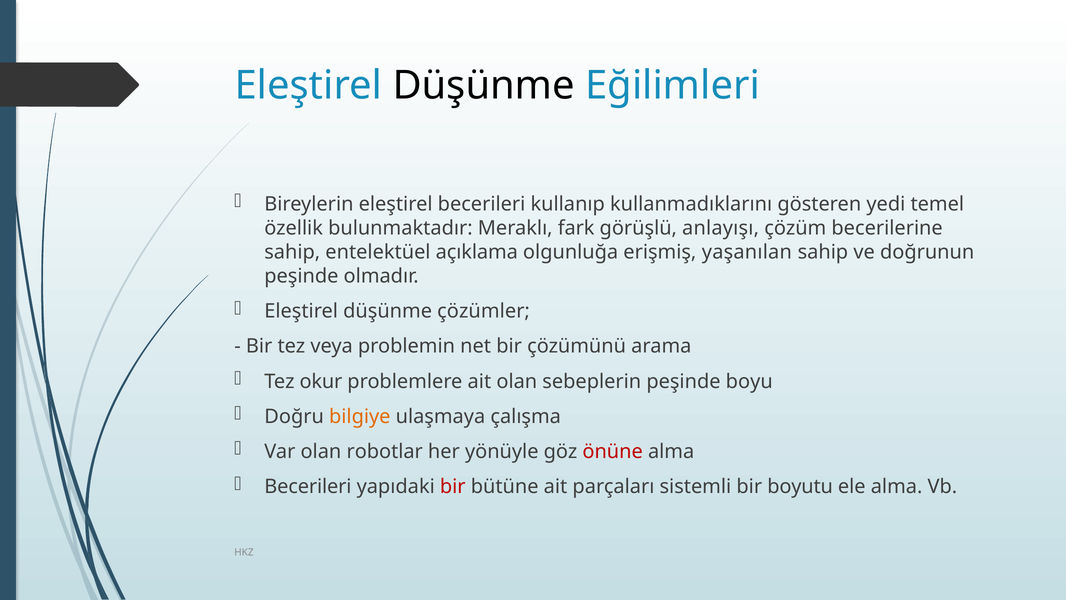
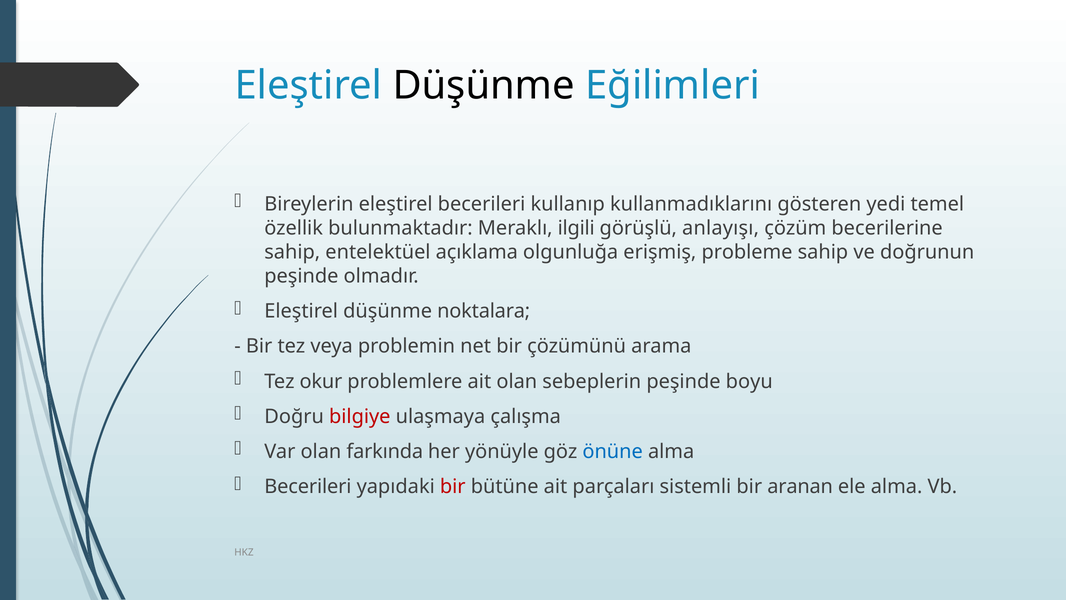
fark: fark -> ilgili
yaşanılan: yaşanılan -> probleme
çözümler: çözümler -> noktalara
bilgiye colour: orange -> red
robotlar: robotlar -> farkında
önüne colour: red -> blue
boyutu: boyutu -> aranan
